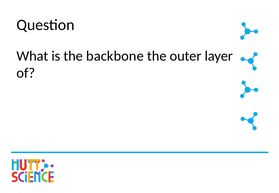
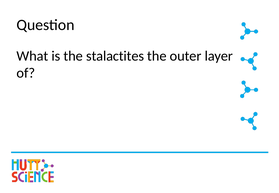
backbone: backbone -> stalactites
